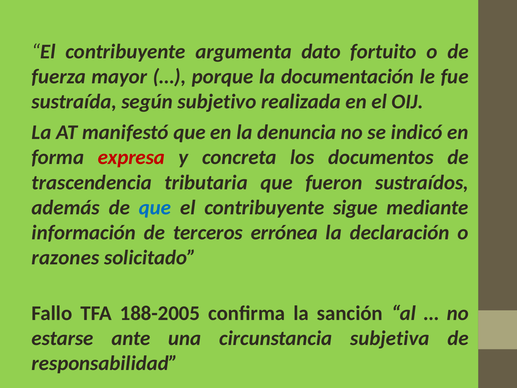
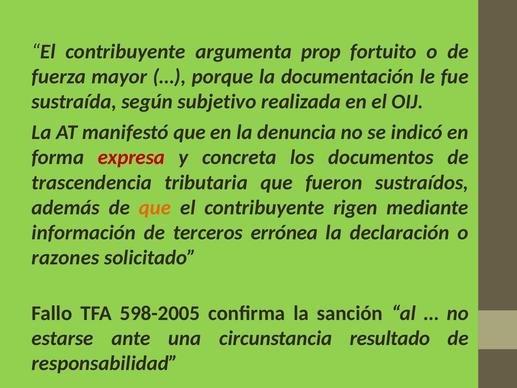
dato: dato -> prop
que at (155, 207) colour: blue -> orange
sigue: sigue -> rigen
188-2005: 188-2005 -> 598-2005
subjetiva: subjetiva -> resultado
